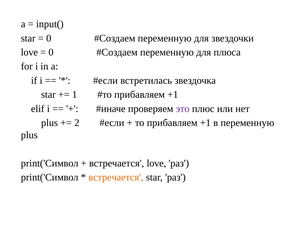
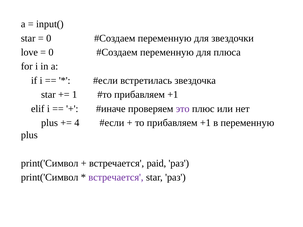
2: 2 -> 4
встречается love: love -> paid
встречается at (116, 178) colour: orange -> purple
